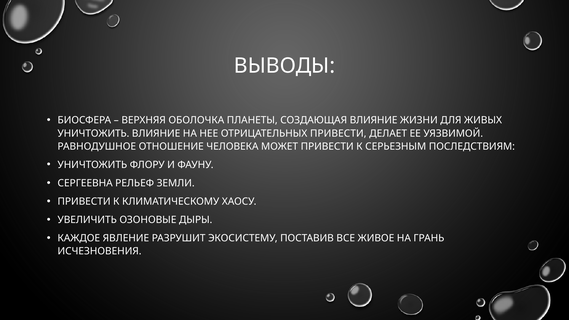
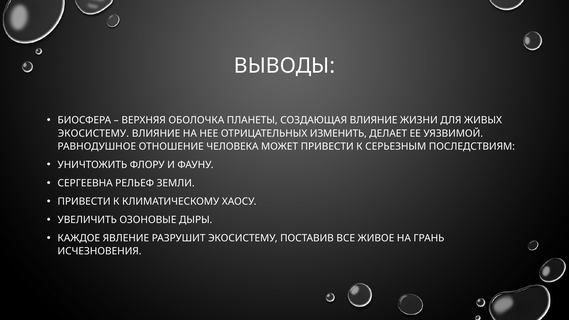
УНИЧТОЖИТЬ at (93, 133): УНИЧТОЖИТЬ -> ЭКОСИСТЕМУ
ОТРИЦАТЕЛЬНЫХ ПРИВЕСТИ: ПРИВЕСТИ -> ИЗМЕНИТЬ
